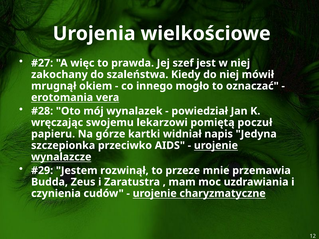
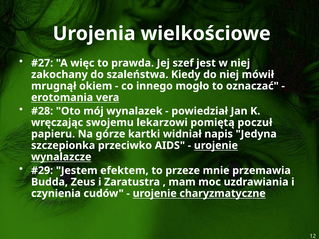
rozwinął: rozwinął -> efektem
